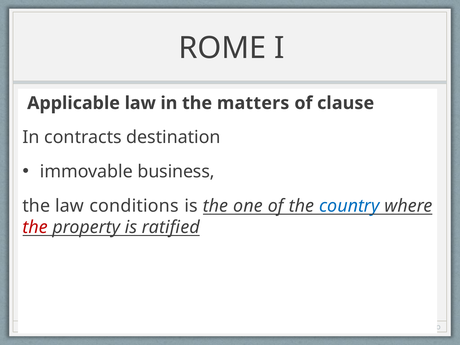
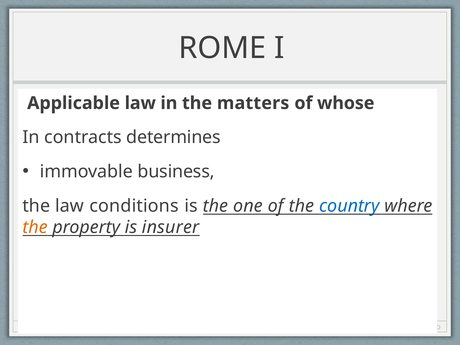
clause: clause -> whose
destination: destination -> determines
the at (35, 227) colour: red -> orange
ratified: ratified -> insurer
